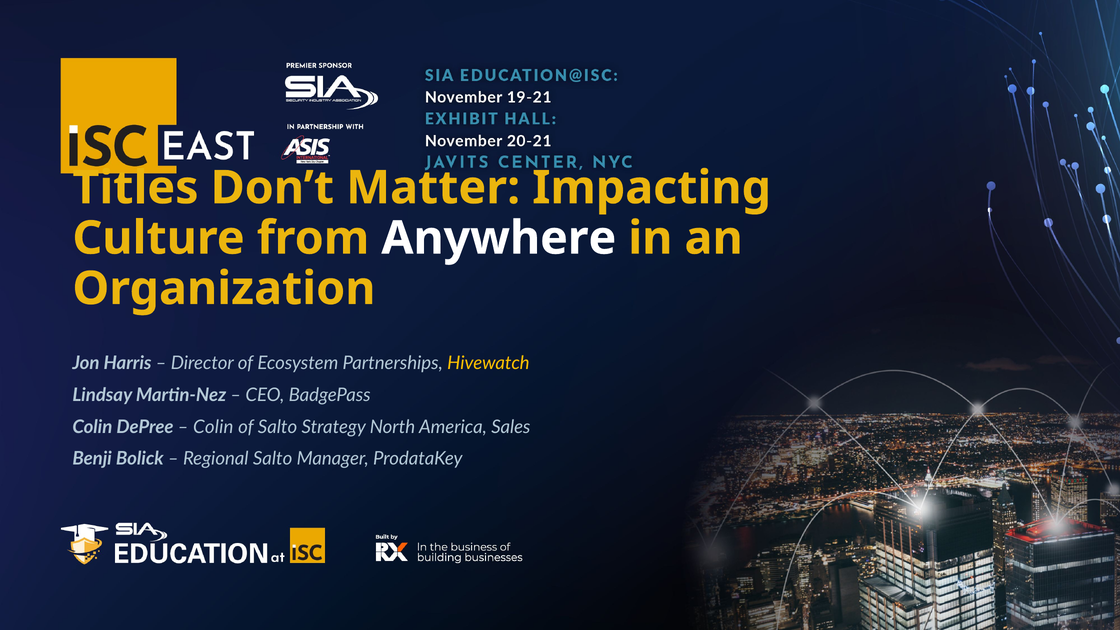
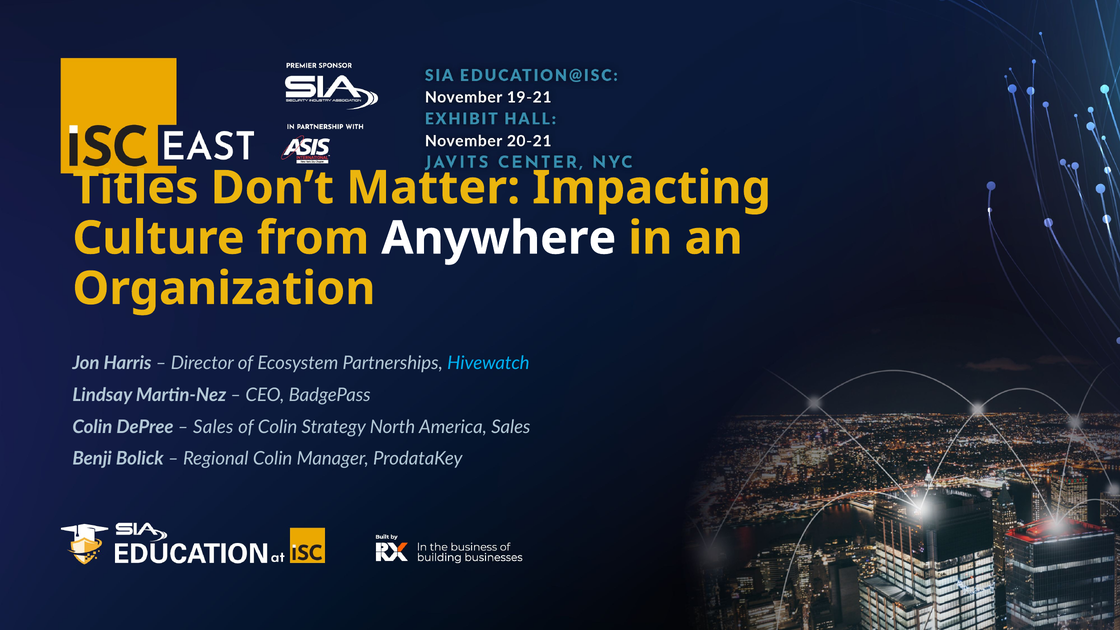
Hivewatch colour: yellow -> light blue
Colin at (213, 427): Colin -> Sales
of Salto: Salto -> Colin
Regional Salto: Salto -> Colin
